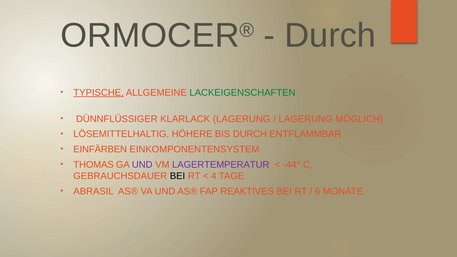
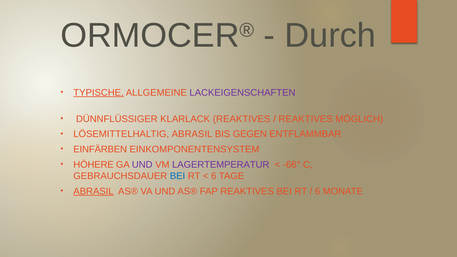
LACKEIGENSCHAFTEN colour: green -> purple
KLARLACK LAGERUNG: LAGERUNG -> REAKTIVES
LAGERUNG at (306, 119): LAGERUNG -> REAKTIVES
LÖSEMITTELHALTIG HÖHERE: HÖHERE -> ABRASIL
BIS DURCH: DURCH -> GEGEN
THOMAS: THOMAS -> HÖHERE
-44°: -44° -> -66°
BEI at (178, 176) colour: black -> blue
4 at (214, 176): 4 -> 6
ABRASIL at (94, 191) underline: none -> present
